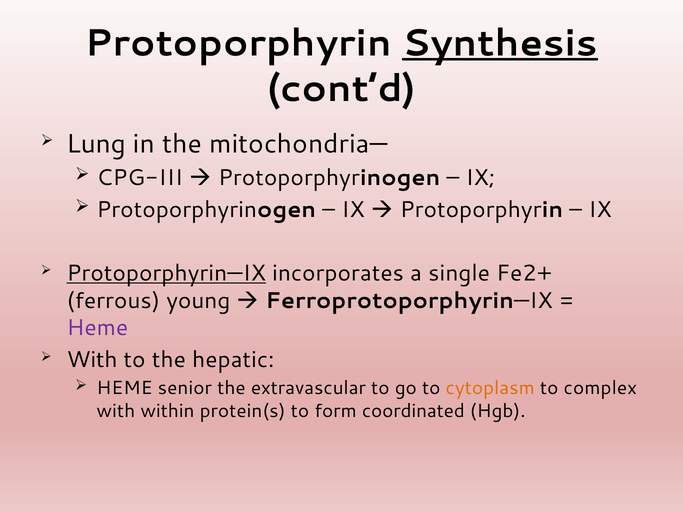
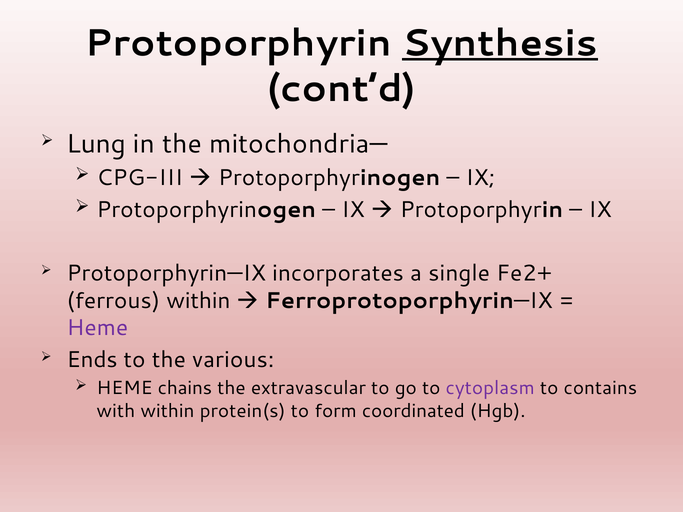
Protoporphyrin—IX underline: present -> none
ferrous young: young -> within
With at (92, 360): With -> Ends
hepatic: hepatic -> various
senior: senior -> chains
cytoplasm colour: orange -> purple
complex: complex -> contains
